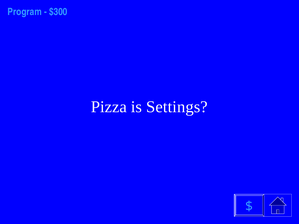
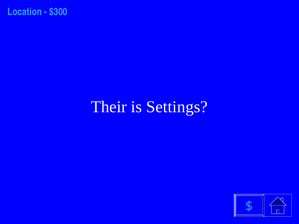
Program: Program -> Location
Pizza: Pizza -> Their
